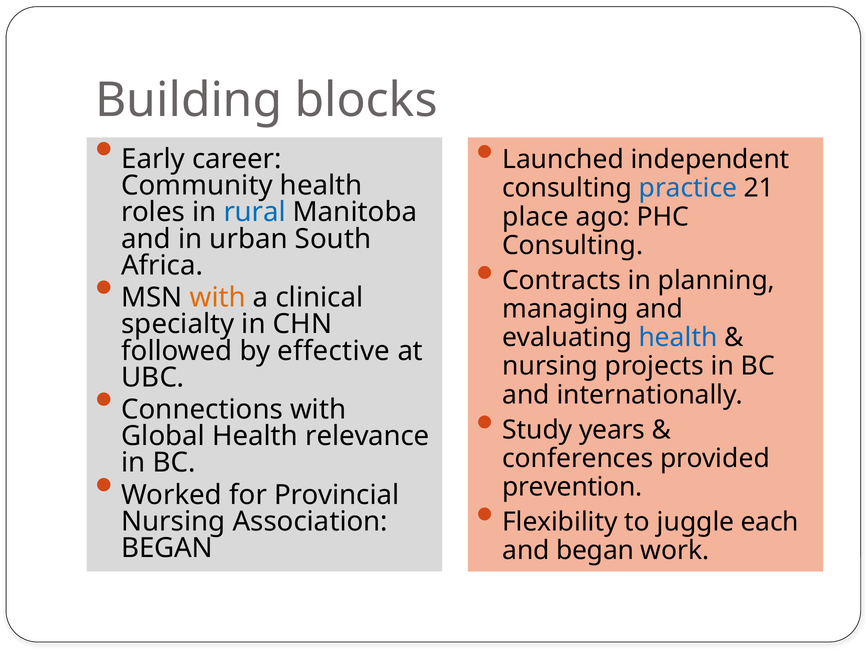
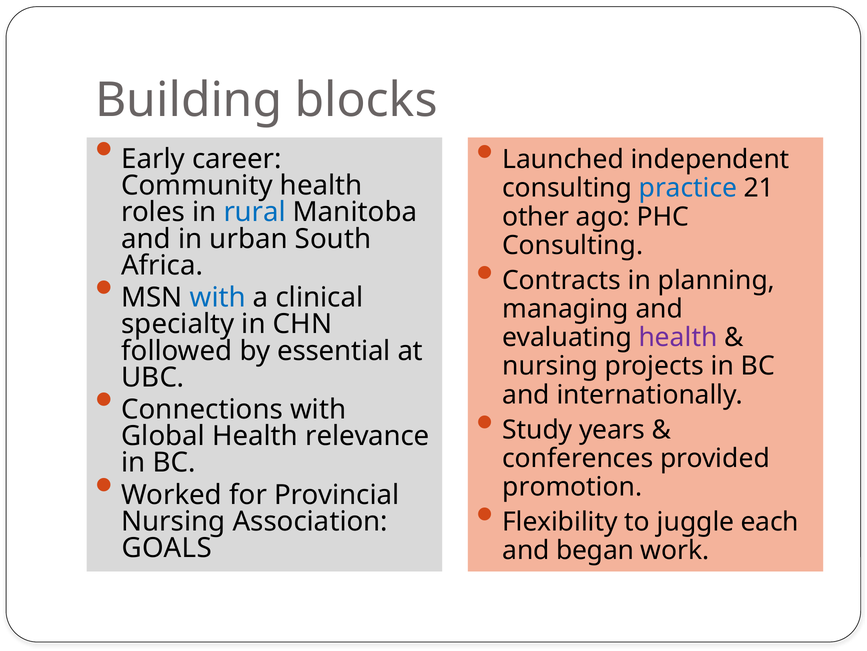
place: place -> other
with at (218, 297) colour: orange -> blue
health at (678, 337) colour: blue -> purple
effective: effective -> essential
prevention: prevention -> promotion
BEGAN at (167, 548): BEGAN -> GOALS
